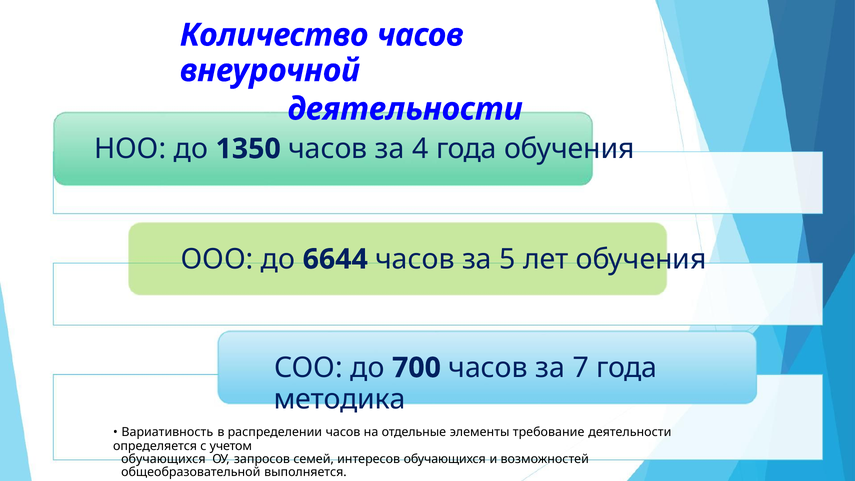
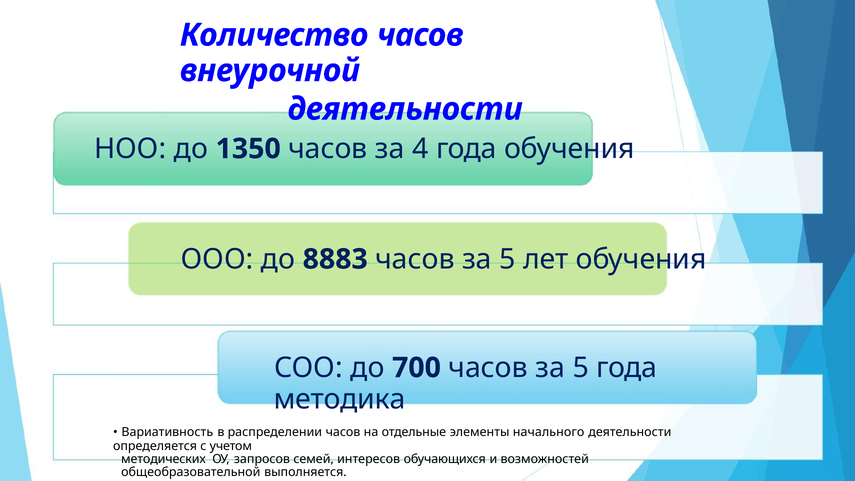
6644: 6644 -> 8883
700 часов за 7: 7 -> 5
требование: требование -> начального
обучающихся at (163, 459): обучающихся -> методических
